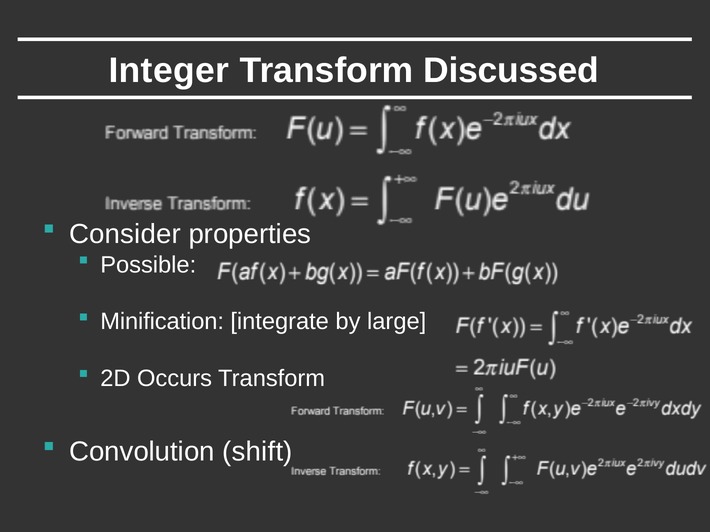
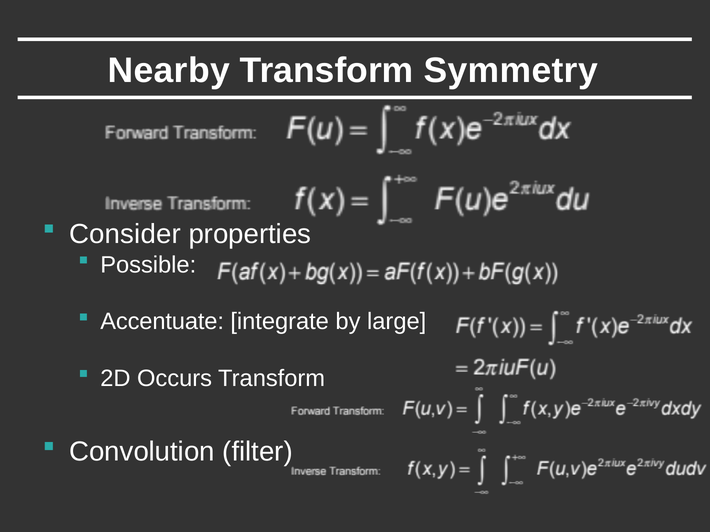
Integer: Integer -> Nearby
Discussed: Discussed -> Symmetry
Minification: Minification -> Accentuate
shift: shift -> filter
